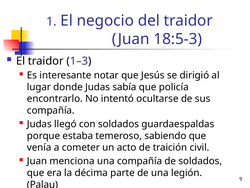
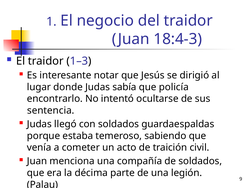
18:5-3: 18:5-3 -> 18:4-3
compañía at (51, 110): compañía -> sentencia
